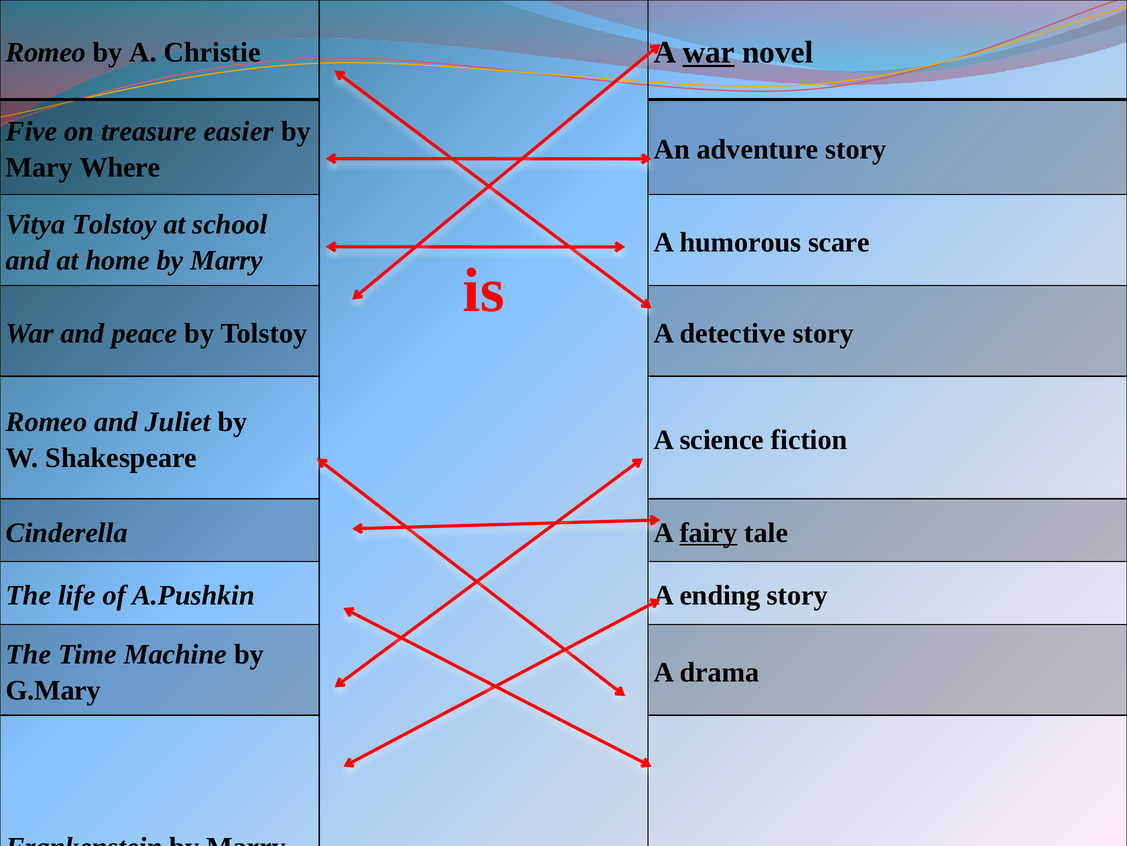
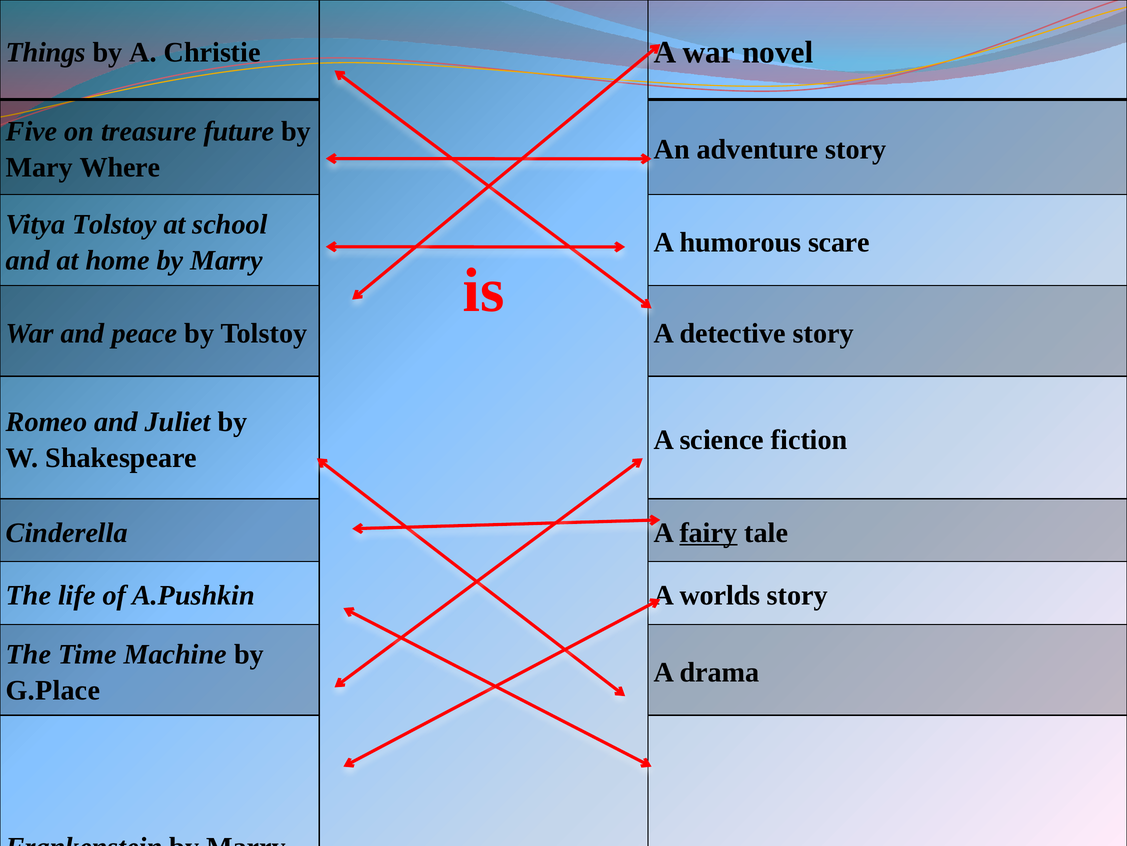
war at (709, 53) underline: present -> none
Romeo at (46, 52): Romeo -> Things
easier: easier -> future
ending: ending -> worlds
G.Mary: G.Mary -> G.Place
